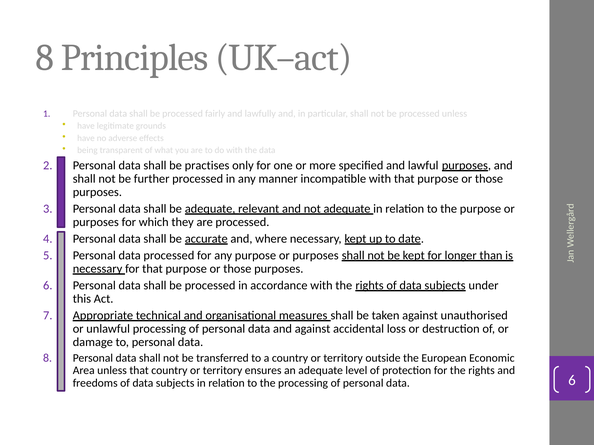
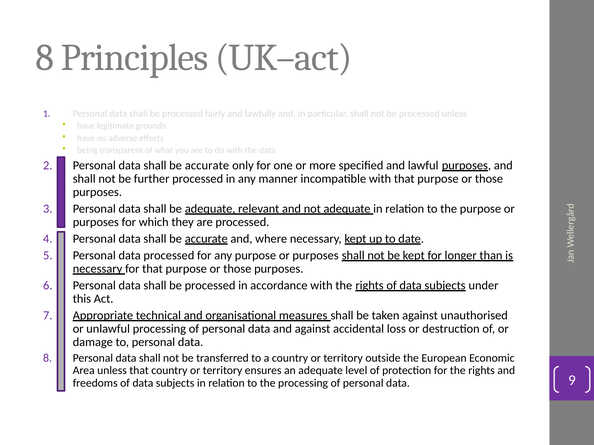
practises at (207, 166): practises -> accurate
data 6: 6 -> 9
